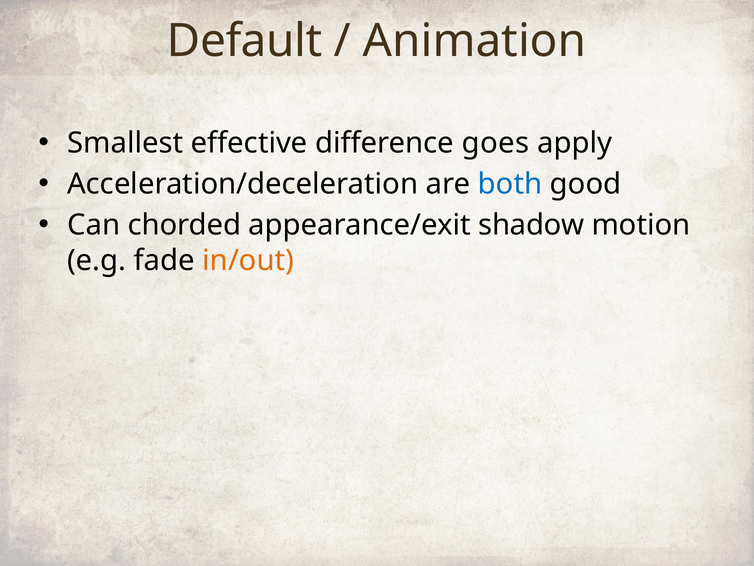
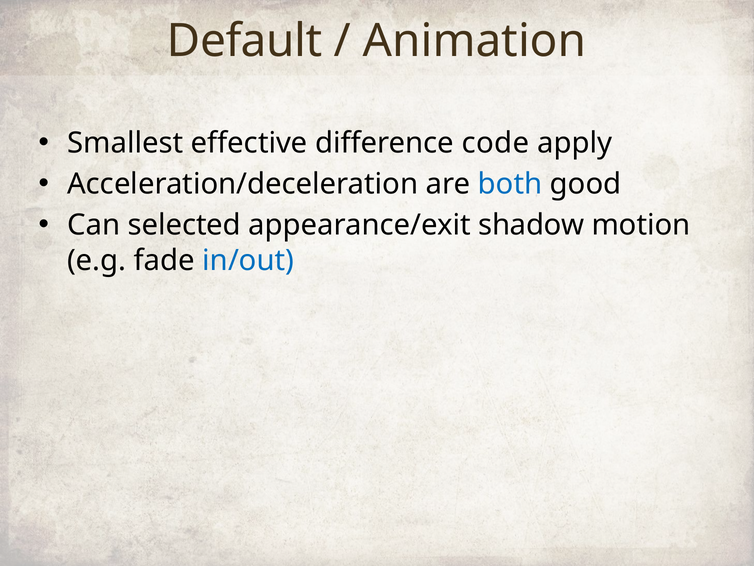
goes: goes -> code
chorded: chorded -> selected
in/out colour: orange -> blue
